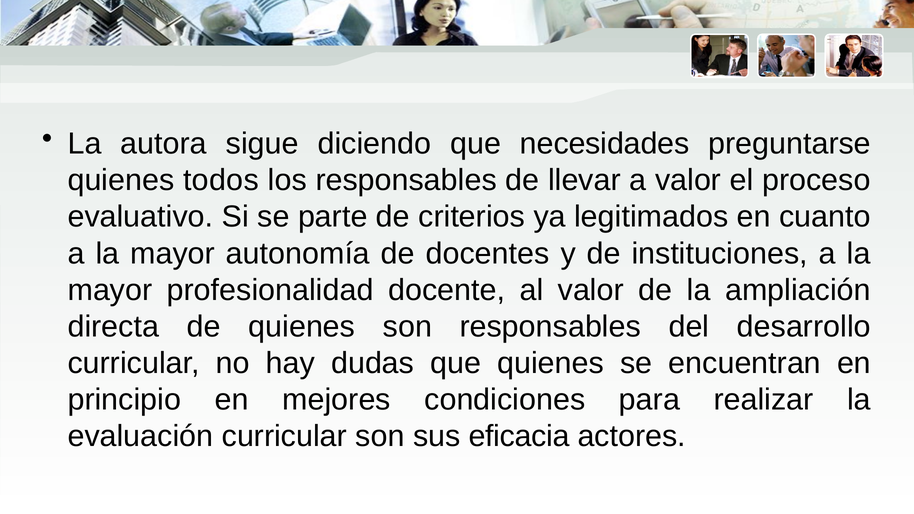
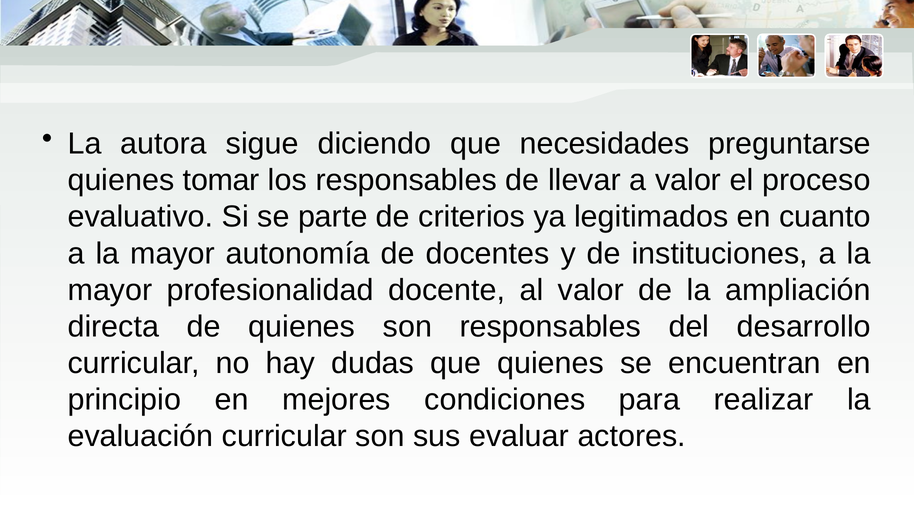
todos: todos -> tomar
eficacia: eficacia -> evaluar
